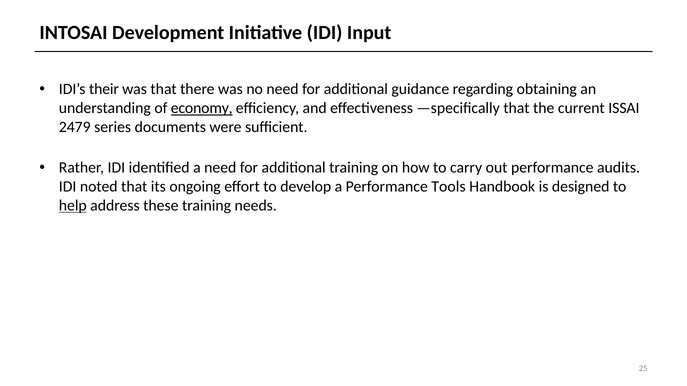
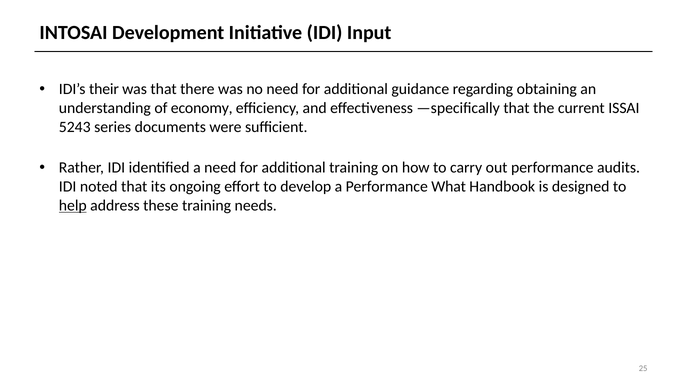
economy underline: present -> none
2479: 2479 -> 5243
Tools: Tools -> What
